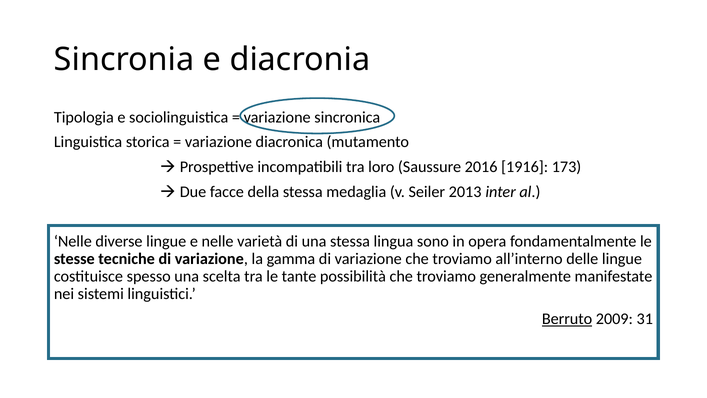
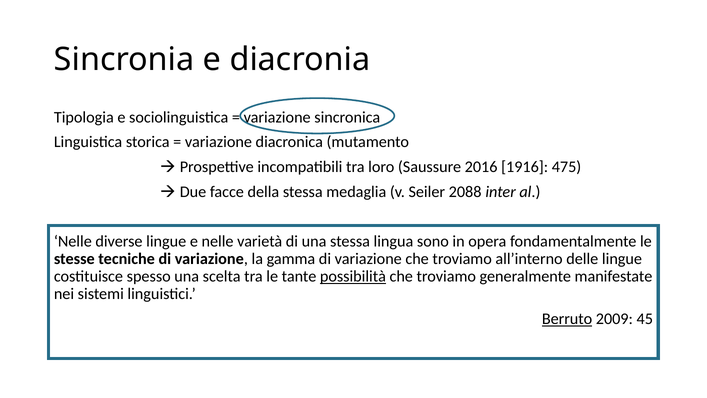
173: 173 -> 475
2013: 2013 -> 2088
possibilità underline: none -> present
31: 31 -> 45
